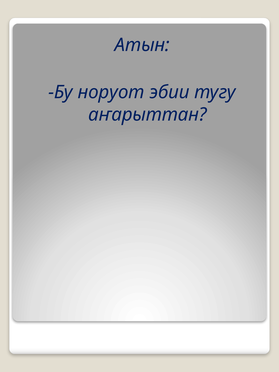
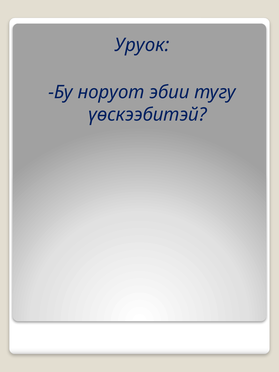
Атын: Атын -> Уруок
аҥарыттан: аҥарыттан -> үөскээбитэй
